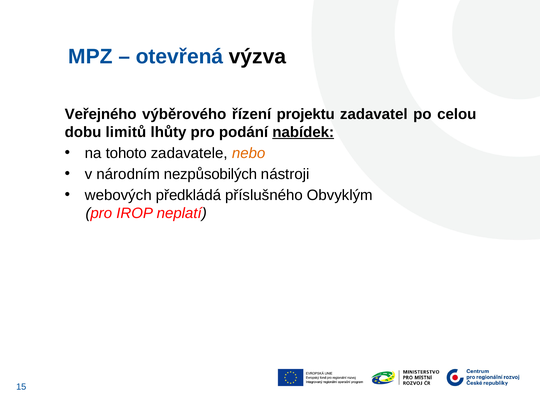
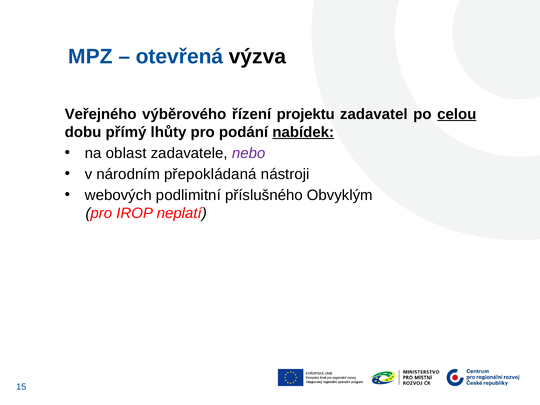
celou underline: none -> present
limitů: limitů -> přímý
tohoto: tohoto -> oblast
nebo colour: orange -> purple
nezpůsobilých: nezpůsobilých -> přepokládaná
předkládá: předkládá -> podlimitní
